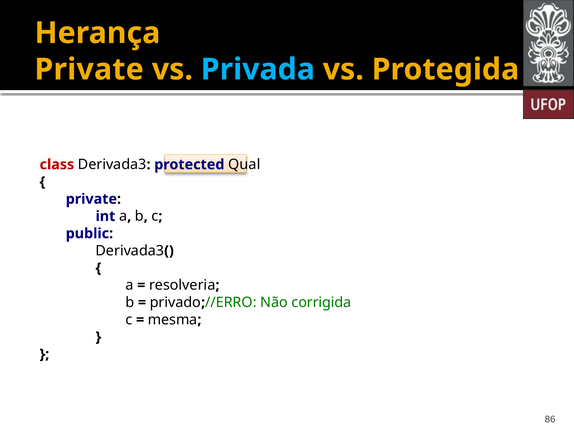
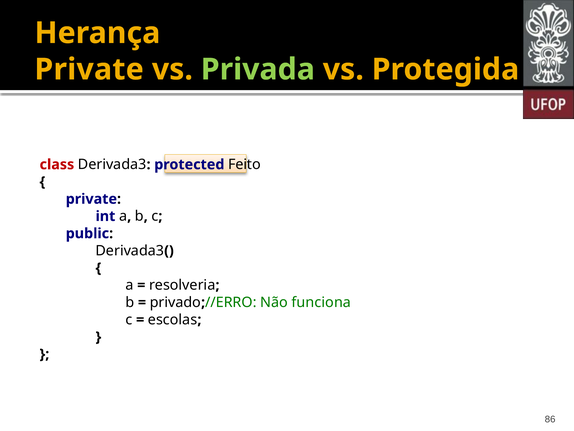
Privada colour: light blue -> light green
Qual: Qual -> Feito
corrigida: corrigida -> funciona
mesma: mesma -> escolas
